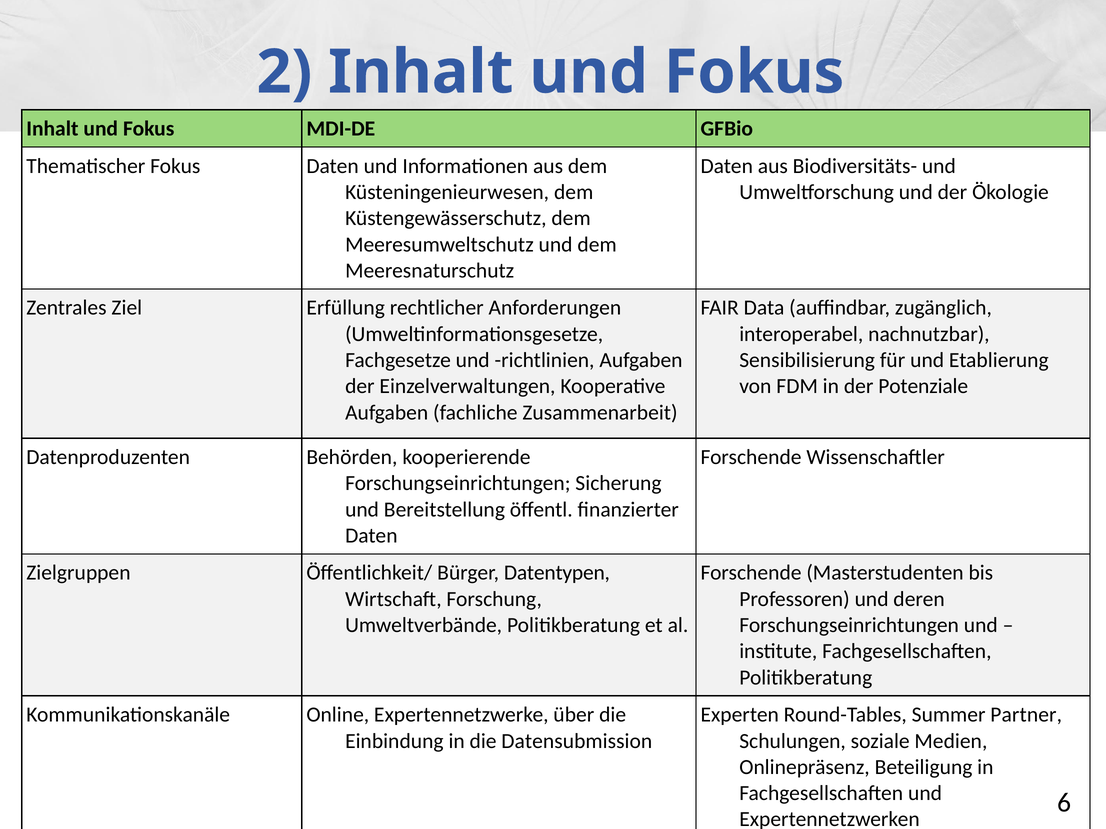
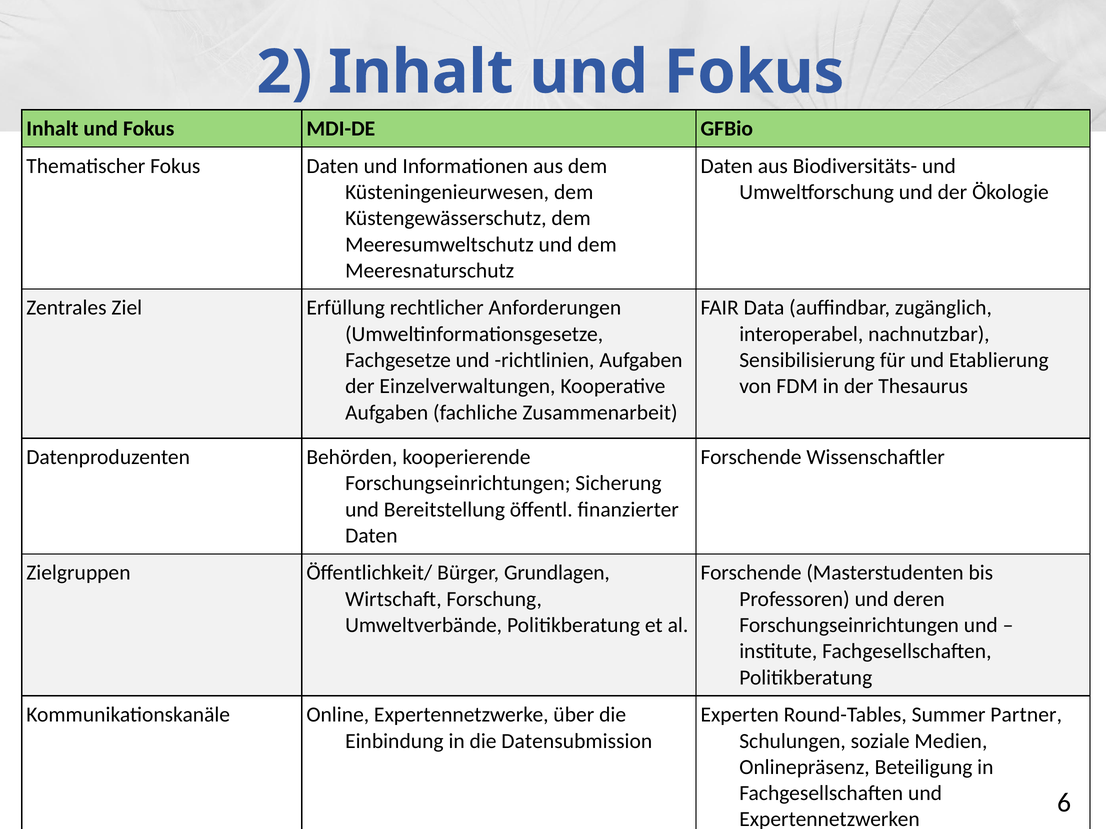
Potenziale: Potenziale -> Thesaurus
Datentypen: Datentypen -> Grundlagen
